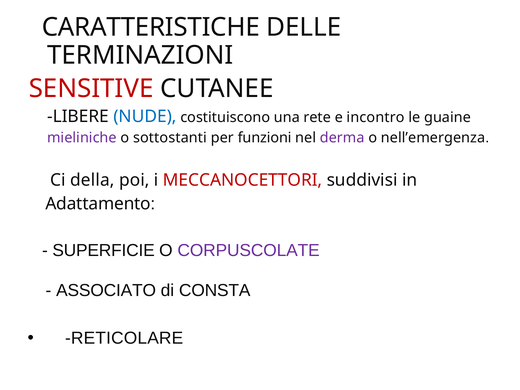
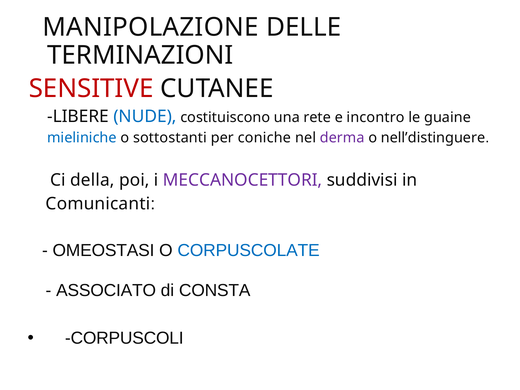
CARATTERISTICHE: CARATTERISTICHE -> MANIPOLAZIONE
mieliniche colour: purple -> blue
funzioni: funzioni -> coniche
nell’emergenza: nell’emergenza -> nell’distinguere
MECCANOCETTORI colour: red -> purple
Adattamento: Adattamento -> Comunicanti
SUPERFICIE: SUPERFICIE -> OMEOSTASI
CORPUSCOLATE colour: purple -> blue
RETICOLARE: RETICOLARE -> CORPUSCOLI
